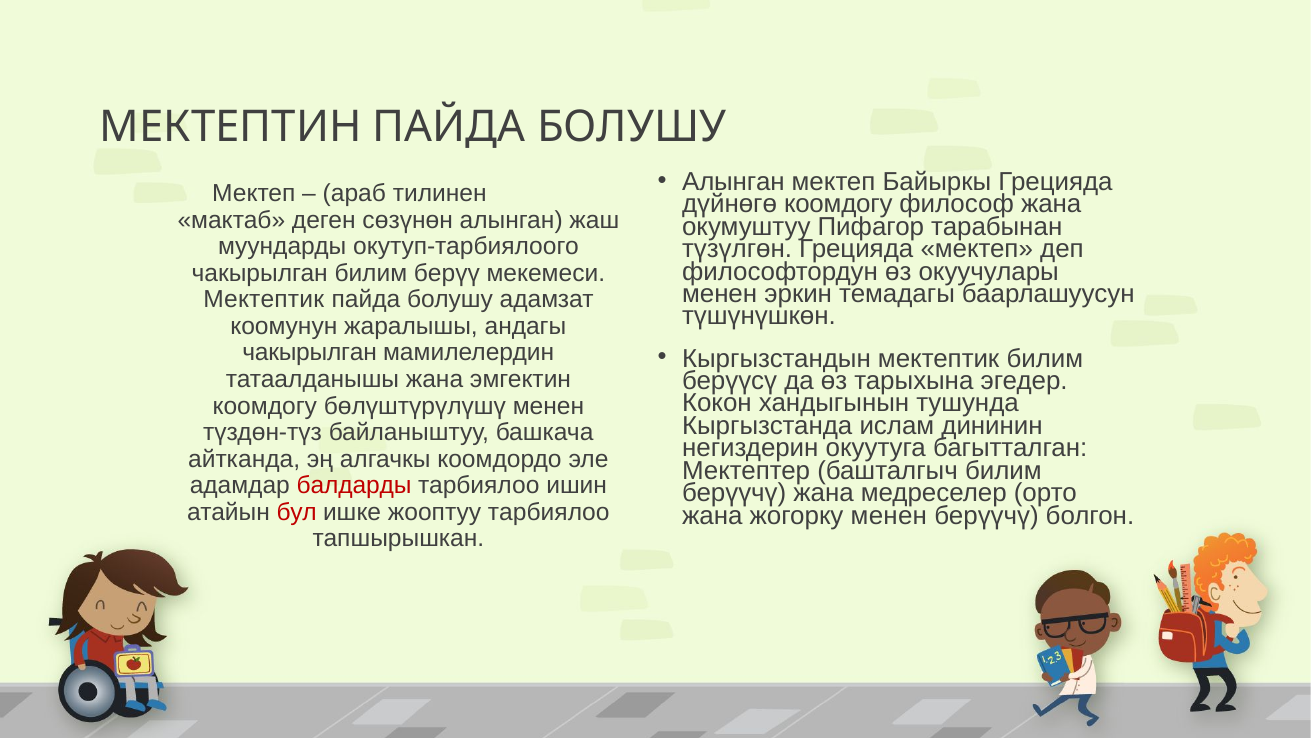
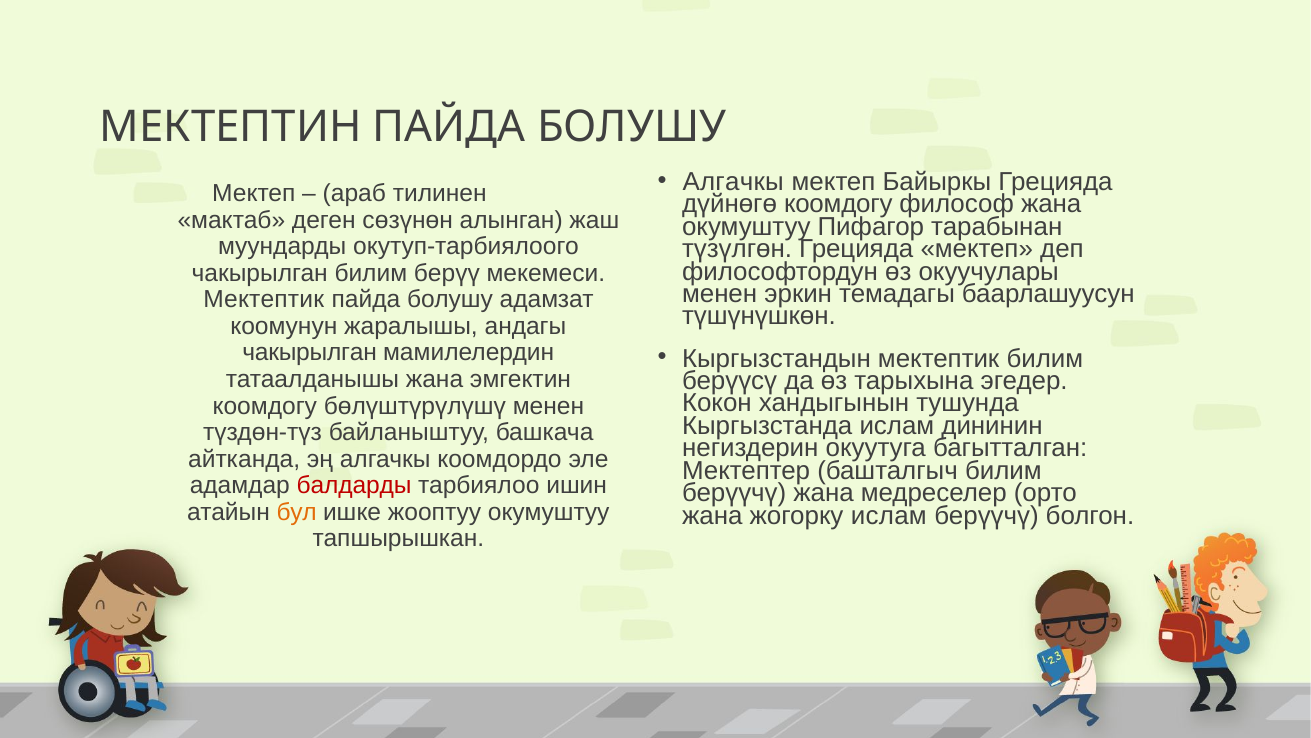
Алынган at (733, 182): Алынган -> Алгачкы
бул colour: red -> orange
жооптуу тарбиялоо: тарбиялоо -> окумуштуу
жогорку менен: менен -> ислам
